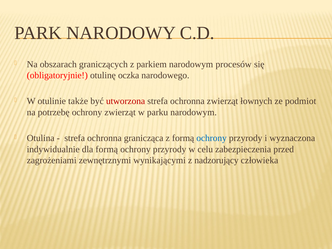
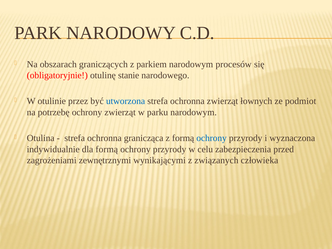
oczka: oczka -> stanie
także: także -> przez
utworzona colour: red -> blue
nadzorujący: nadzorujący -> związanych
